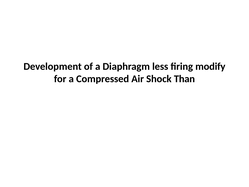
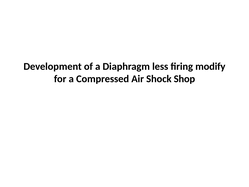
Than: Than -> Shop
